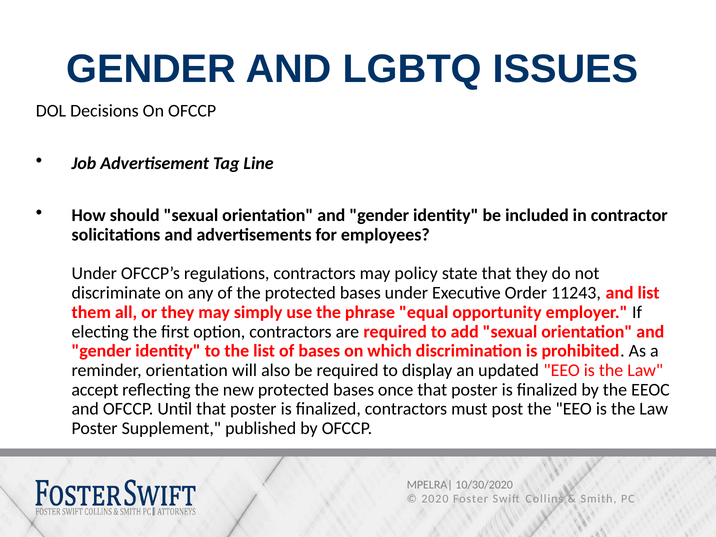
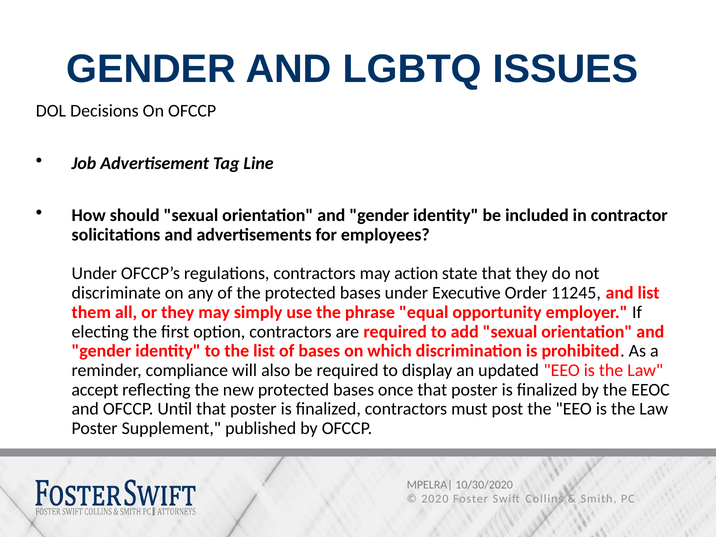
policy: policy -> action
11243: 11243 -> 11245
reminder orientation: orientation -> compliance
